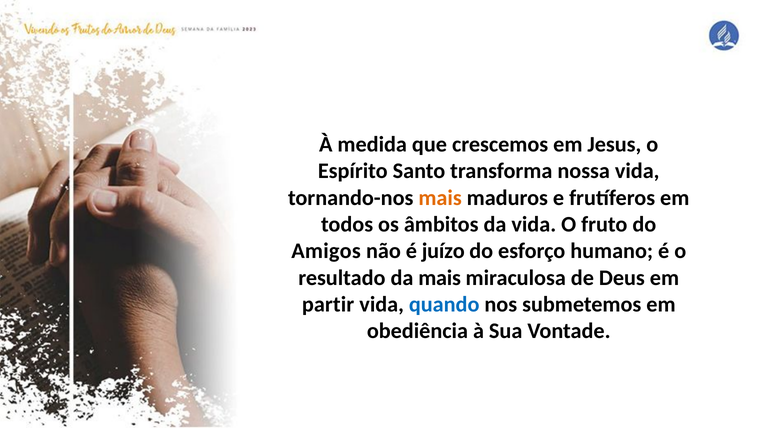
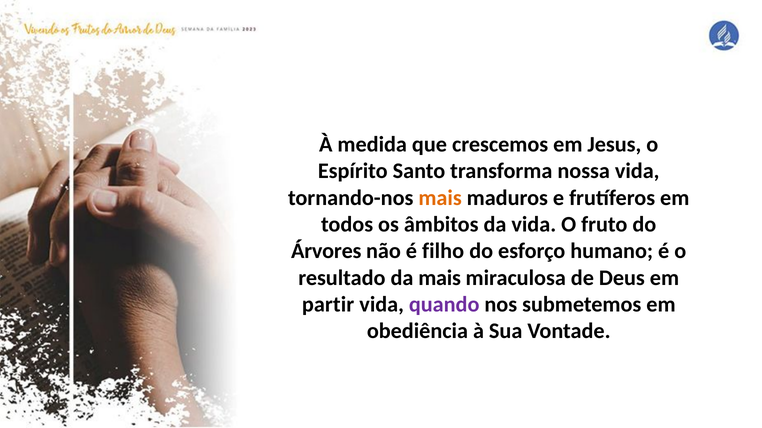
Amigos: Amigos -> Árvores
juízo: juízo -> filho
quando colour: blue -> purple
